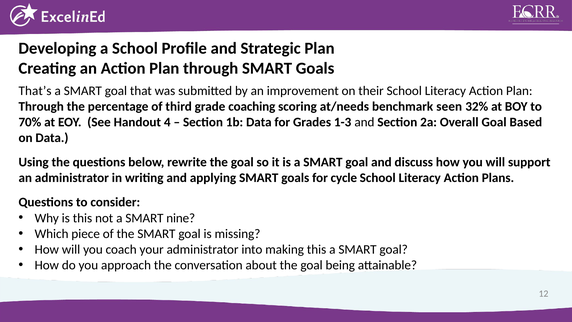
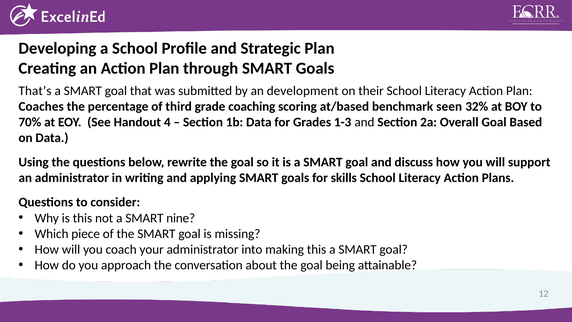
improvement: improvement -> development
Through at (41, 106): Through -> Coaches
at/needs: at/needs -> at/based
cycle: cycle -> skills
